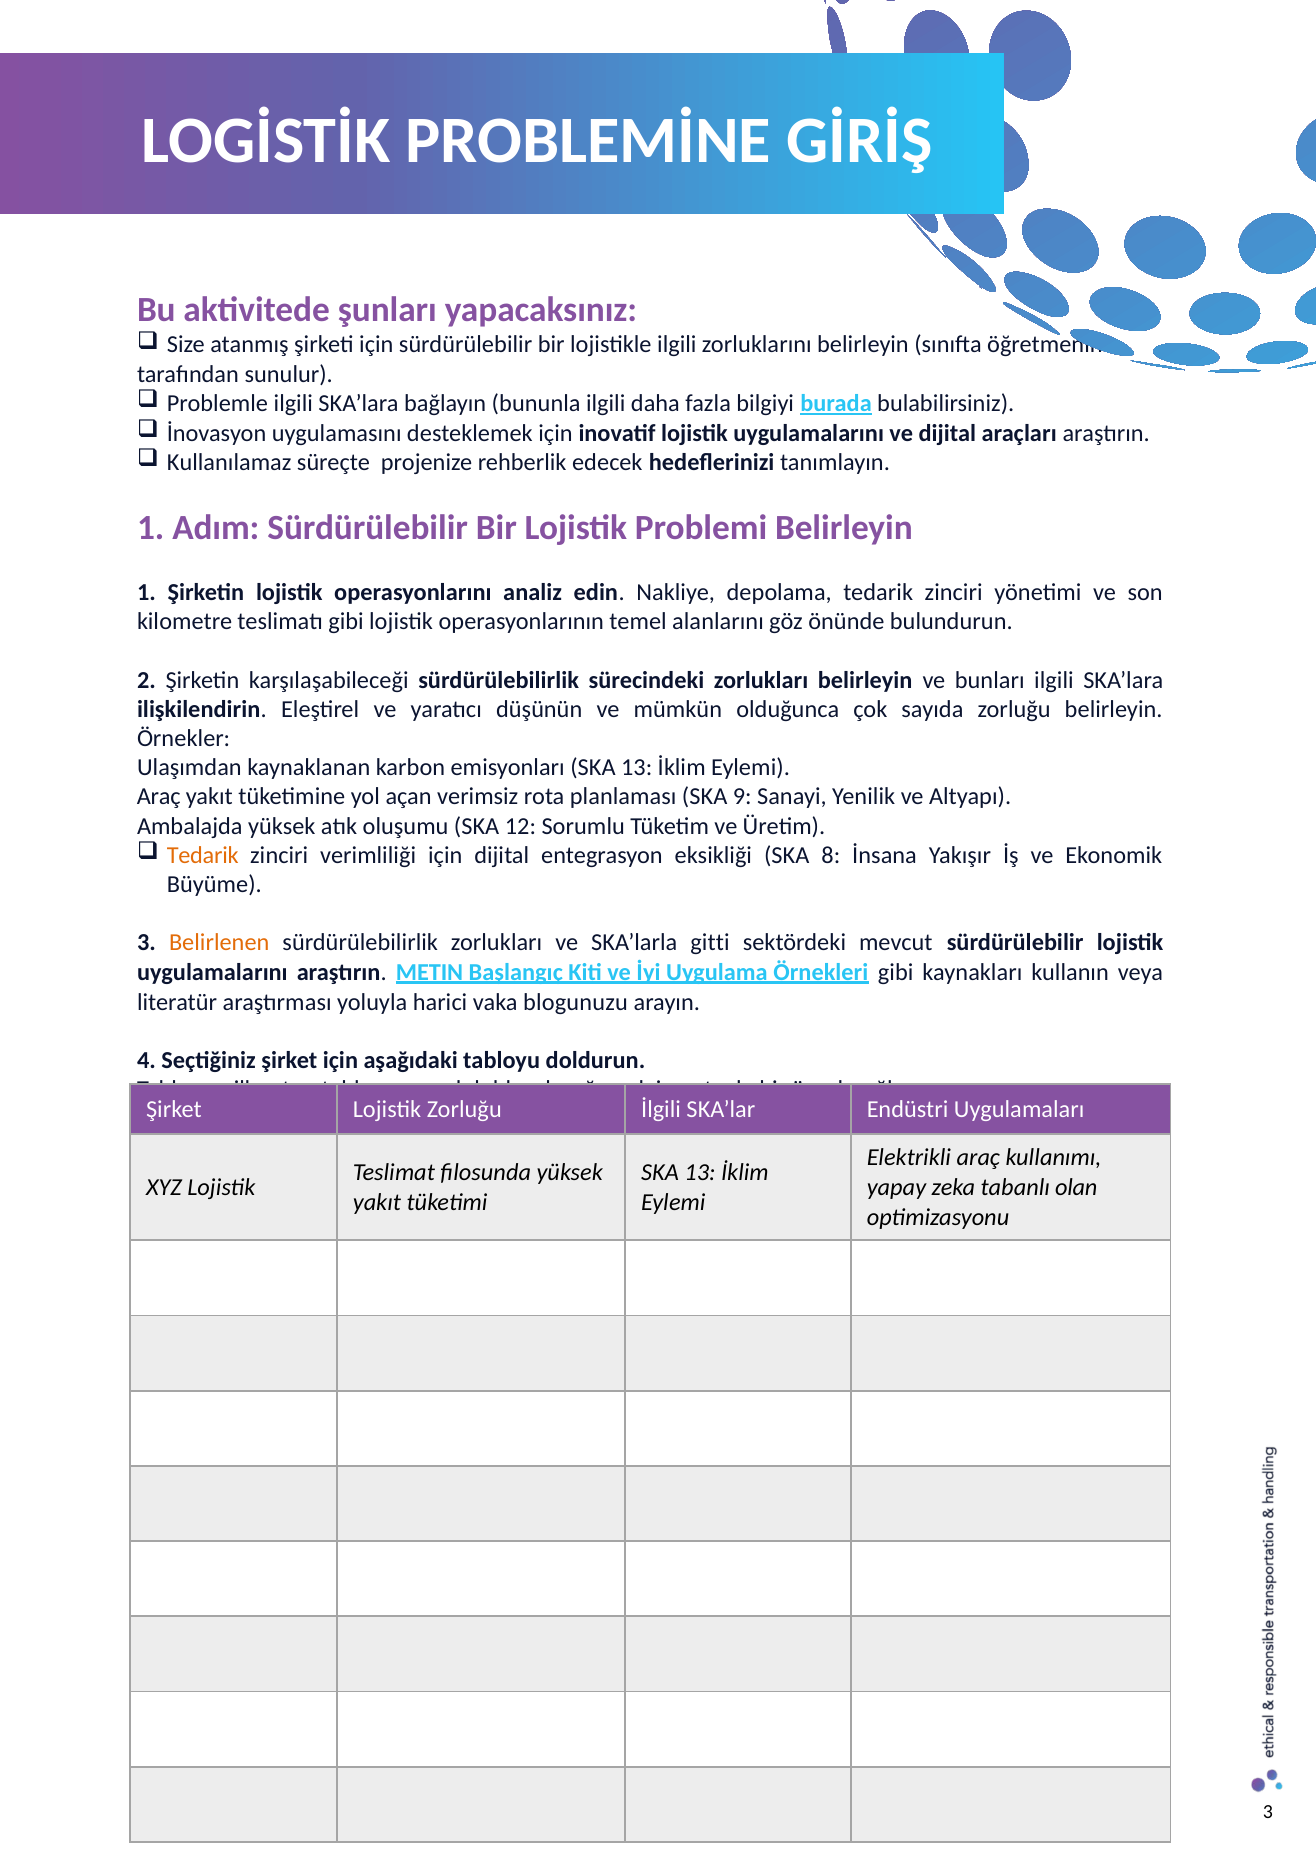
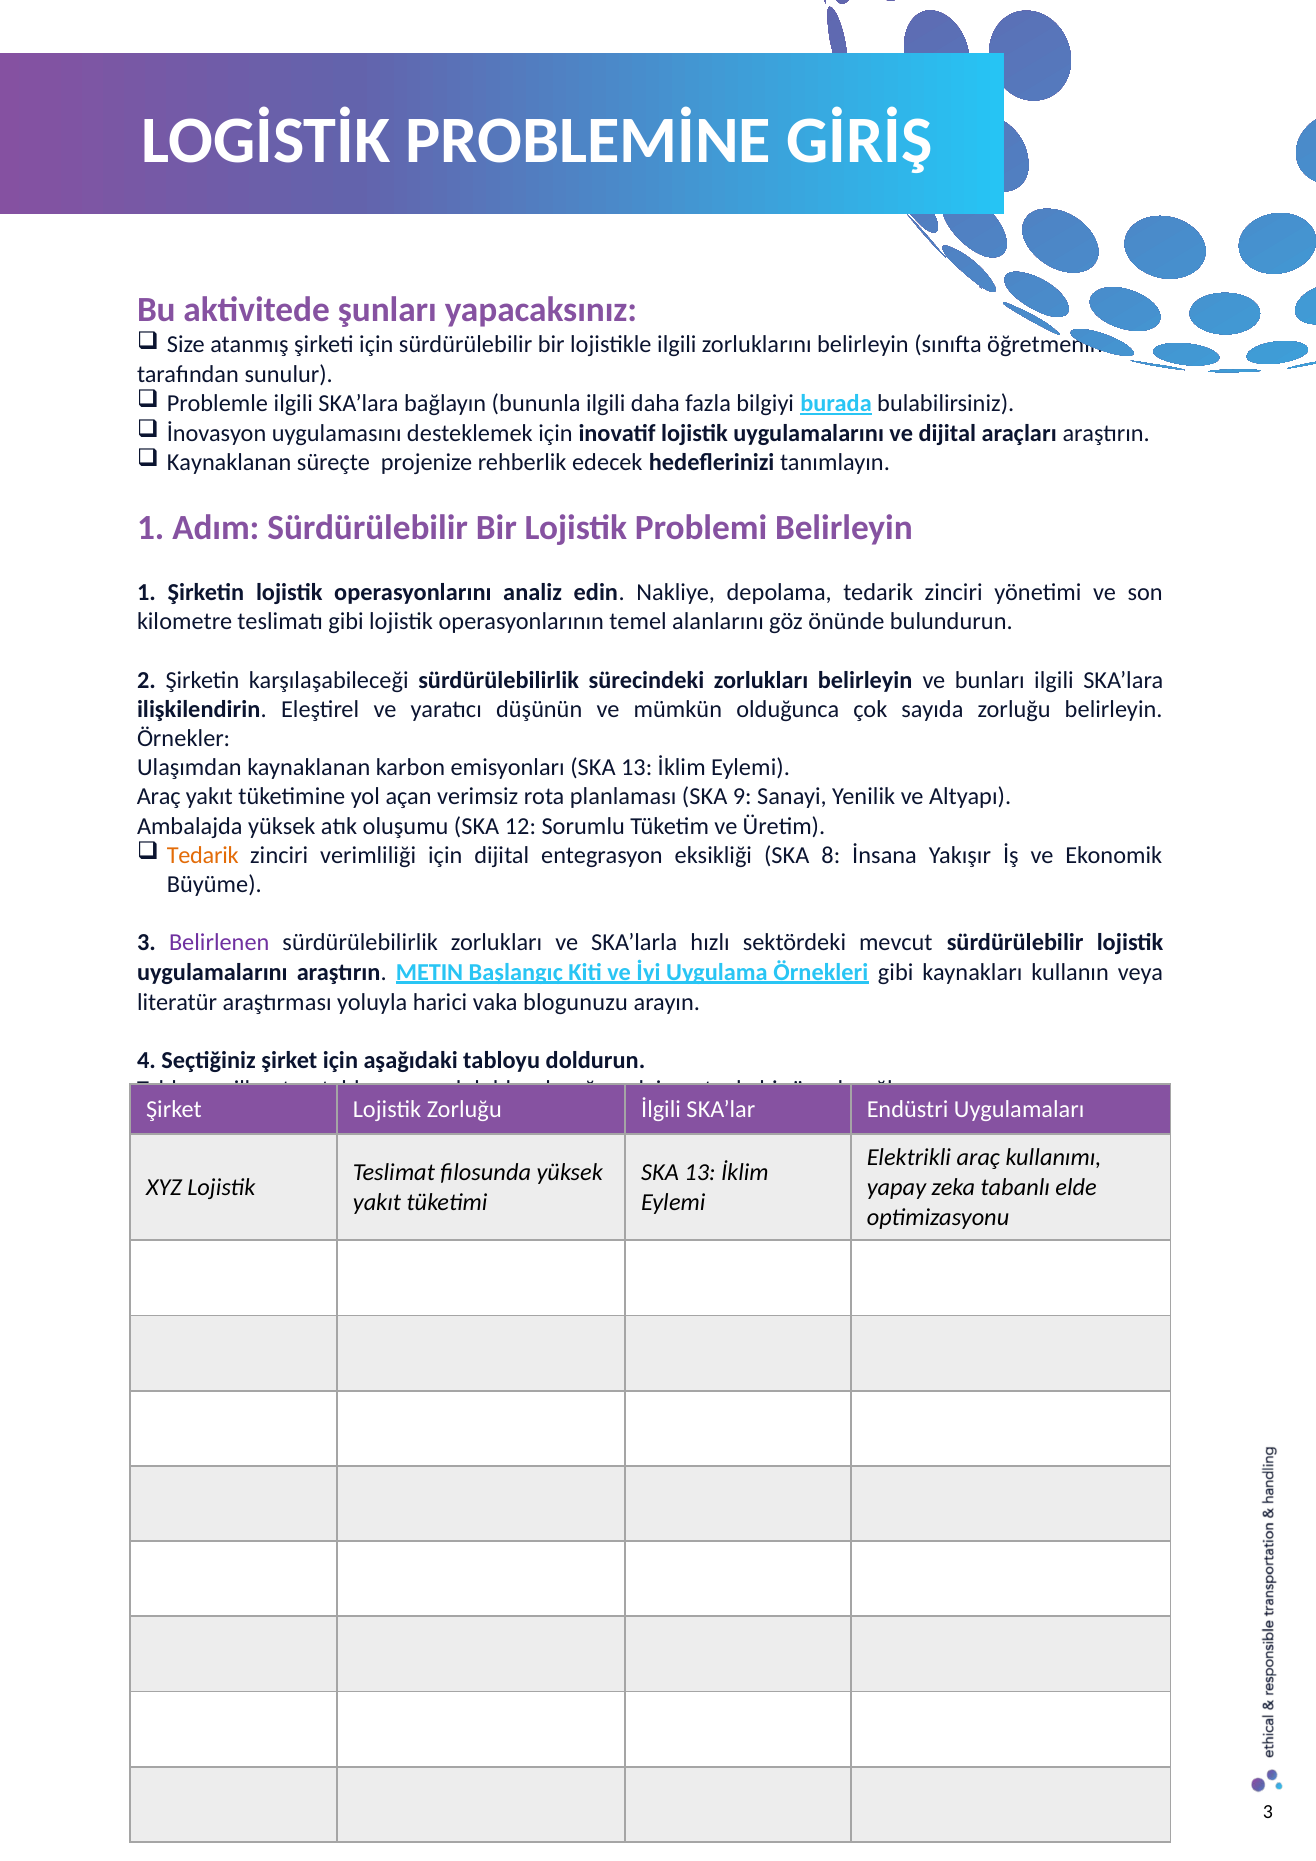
Kullanılamaz at (229, 463): Kullanılamaz -> Kaynaklanan
Belirlenen colour: orange -> purple
gitti: gitti -> hızlı
olan: olan -> elde
